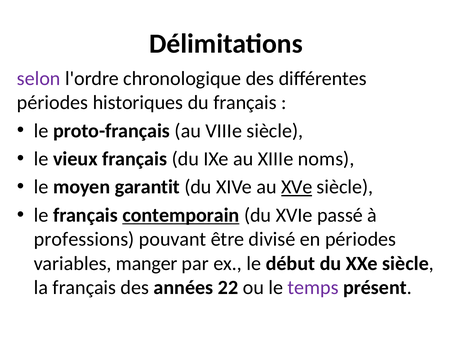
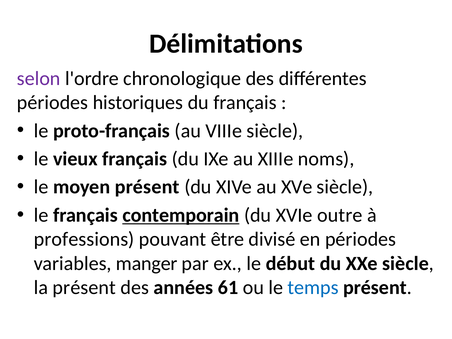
moyen garantit: garantit -> présent
XVe underline: present -> none
passé: passé -> outre
la français: français -> présent
22: 22 -> 61
temps colour: purple -> blue
